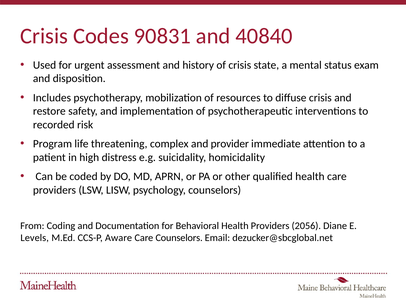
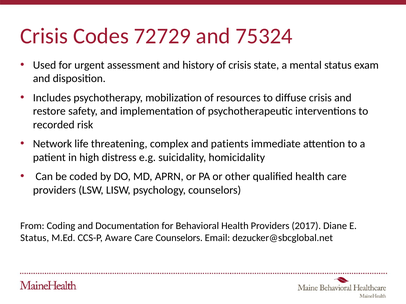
90831: 90831 -> 72729
40840: 40840 -> 75324
Program: Program -> Network
provider: provider -> patients
2056: 2056 -> 2017
Levels at (35, 238): Levels -> Status
